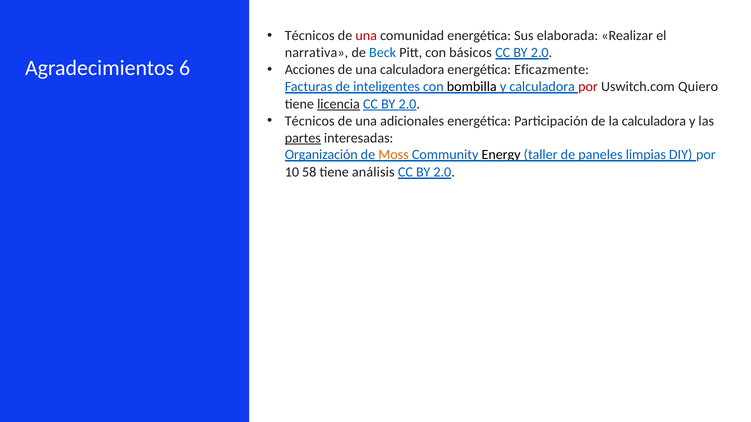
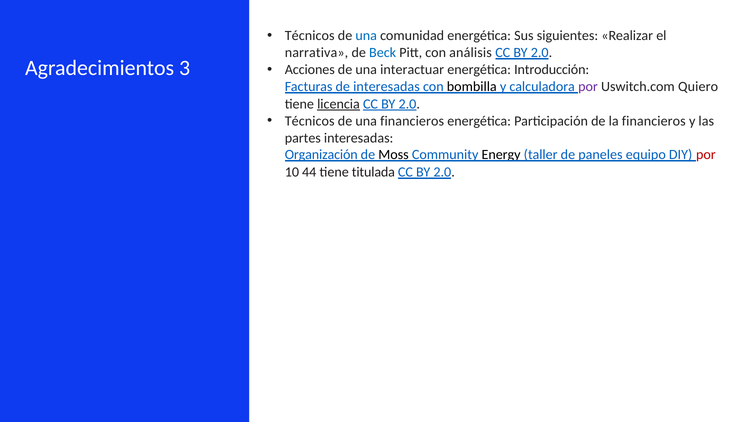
una at (366, 36) colour: red -> blue
elaborada: elaborada -> siguientes
básicos: básicos -> análisis
6: 6 -> 3
una calculadora: calculadora -> interactuar
Eficazmente: Eficazmente -> Introducción
de inteligentes: inteligentes -> interesadas
por at (588, 87) colour: red -> purple
una adicionales: adicionales -> financieros
la calculadora: calculadora -> financieros
partes underline: present -> none
Moss colour: orange -> black
limpias: limpias -> equipo
por at (706, 155) colour: blue -> red
58: 58 -> 44
análisis: análisis -> titulada
